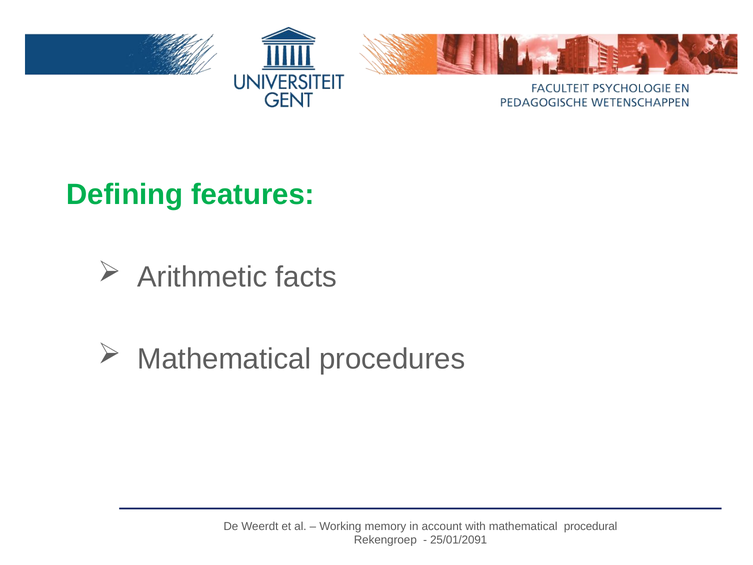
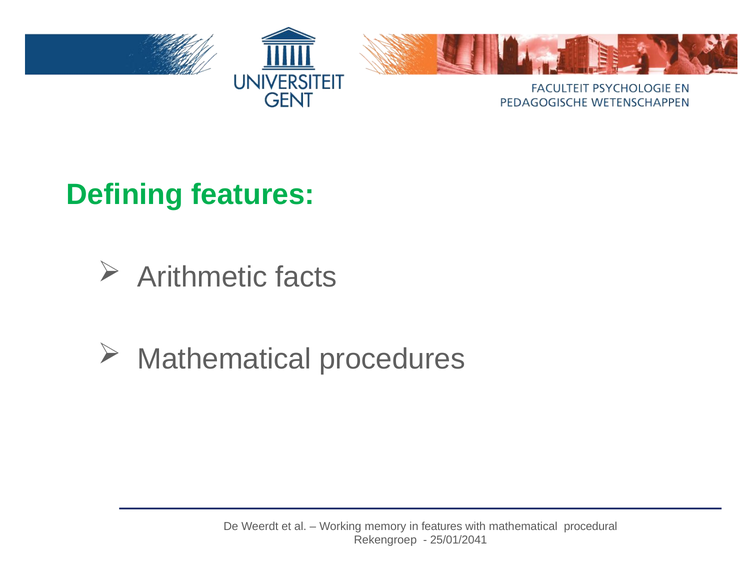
in account: account -> features
25/01/2091: 25/01/2091 -> 25/01/2041
